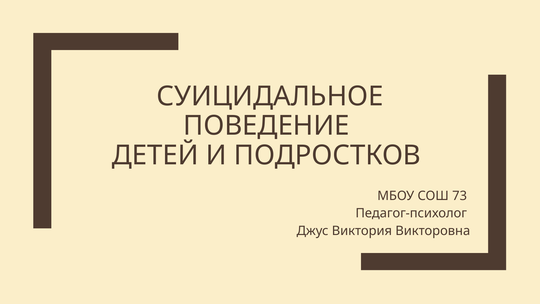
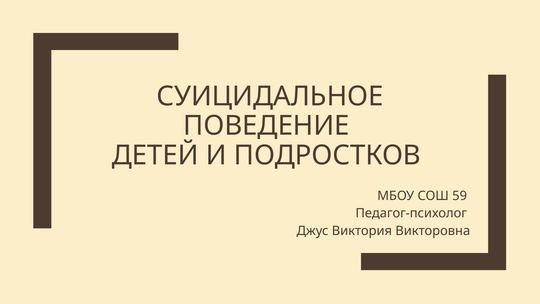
73: 73 -> 59
